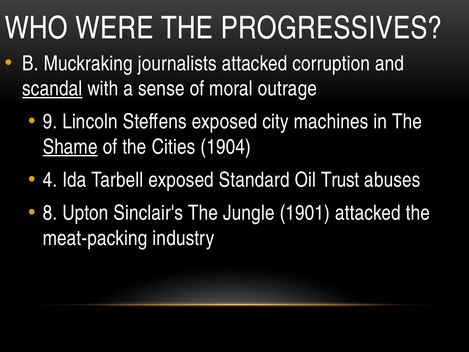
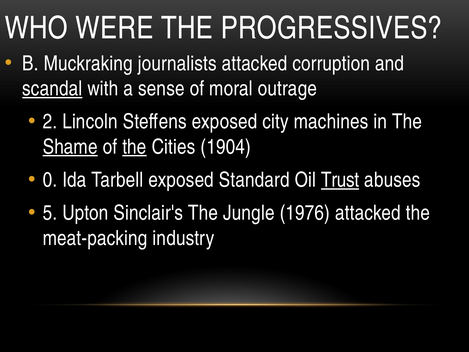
9: 9 -> 2
the at (134, 147) underline: none -> present
4: 4 -> 0
Trust underline: none -> present
8: 8 -> 5
1901: 1901 -> 1976
